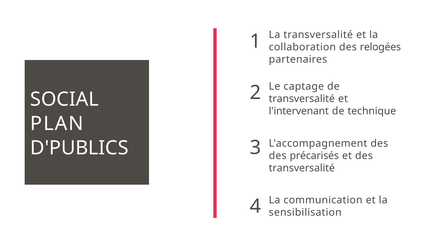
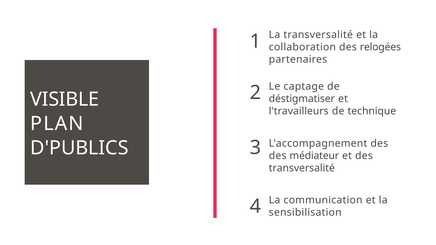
SOCIAL: SOCIAL -> VISIBLE
transversalité at (302, 99): transversalité -> déstigmatiser
l'intervenant: l'intervenant -> l'travailleurs
précarisés: précarisés -> médiateur
